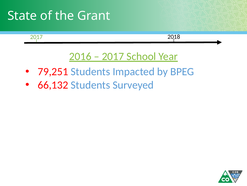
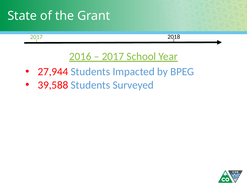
79,251: 79,251 -> 27,944
66,132: 66,132 -> 39,588
